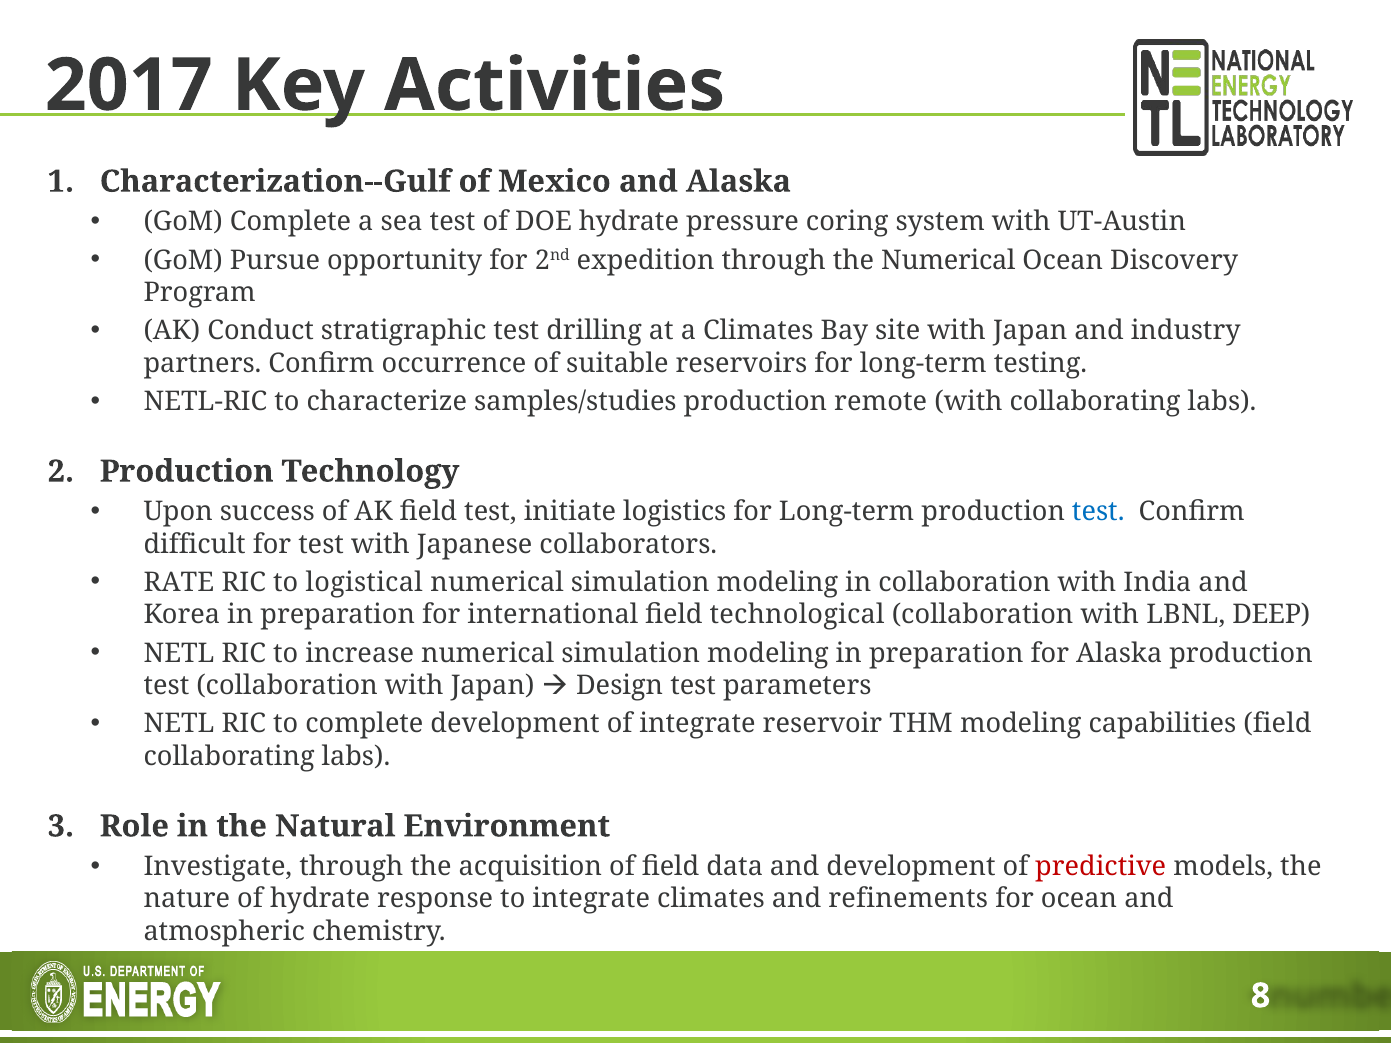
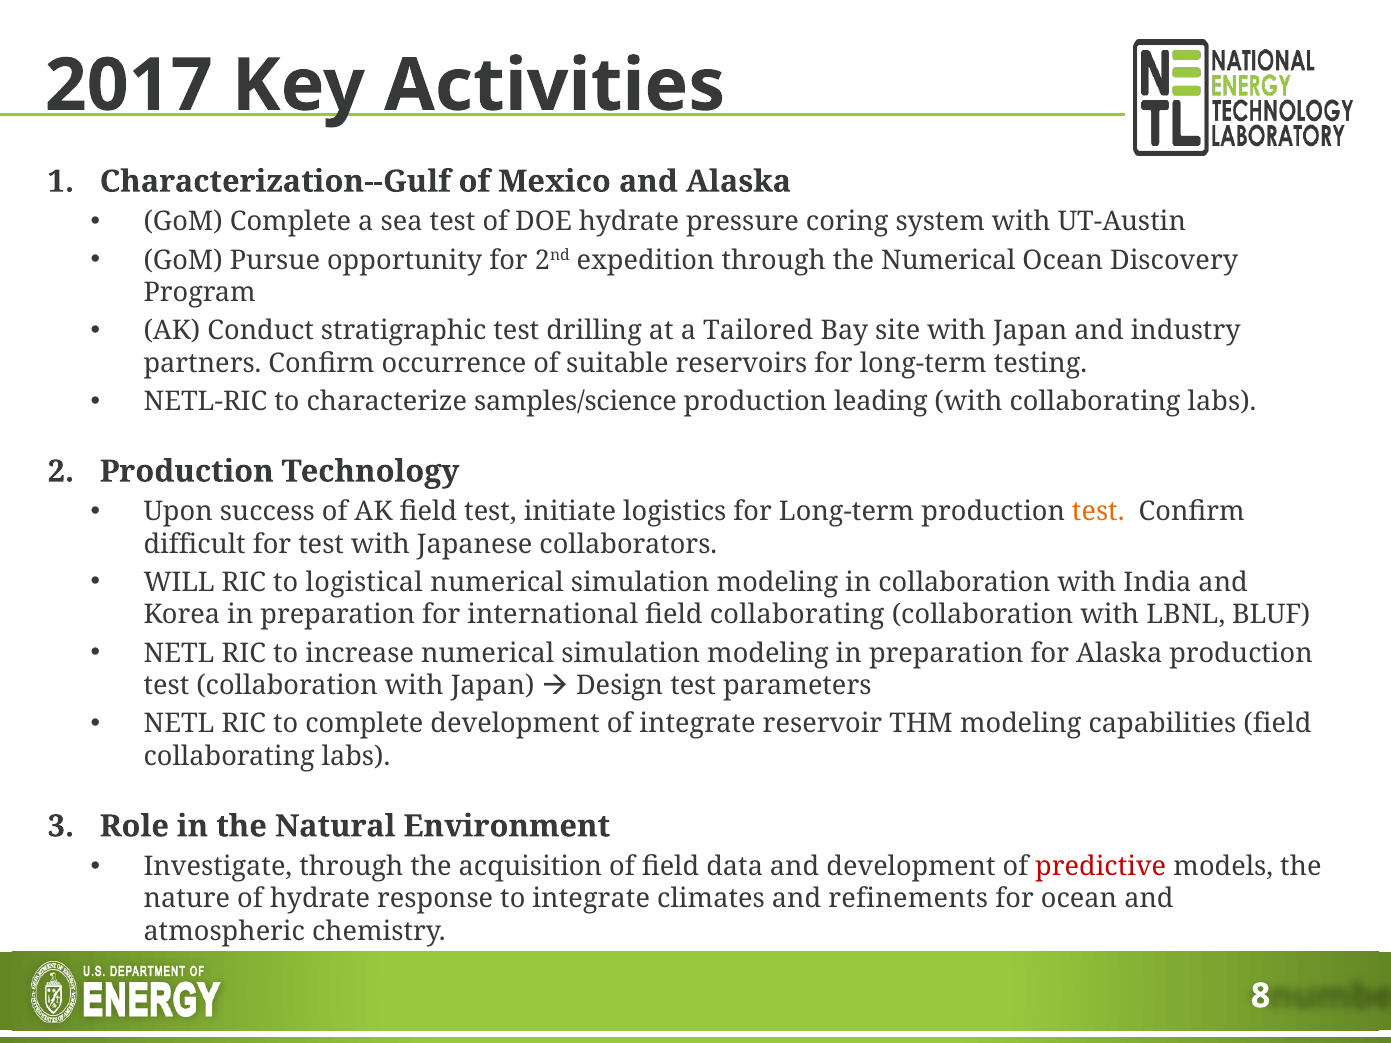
a Climates: Climates -> Tailored
samples/studies: samples/studies -> samples/science
remote: remote -> leading
test at (1098, 512) colour: blue -> orange
RATE: RATE -> WILL
international field technological: technological -> collaborating
DEEP: DEEP -> BLUF
